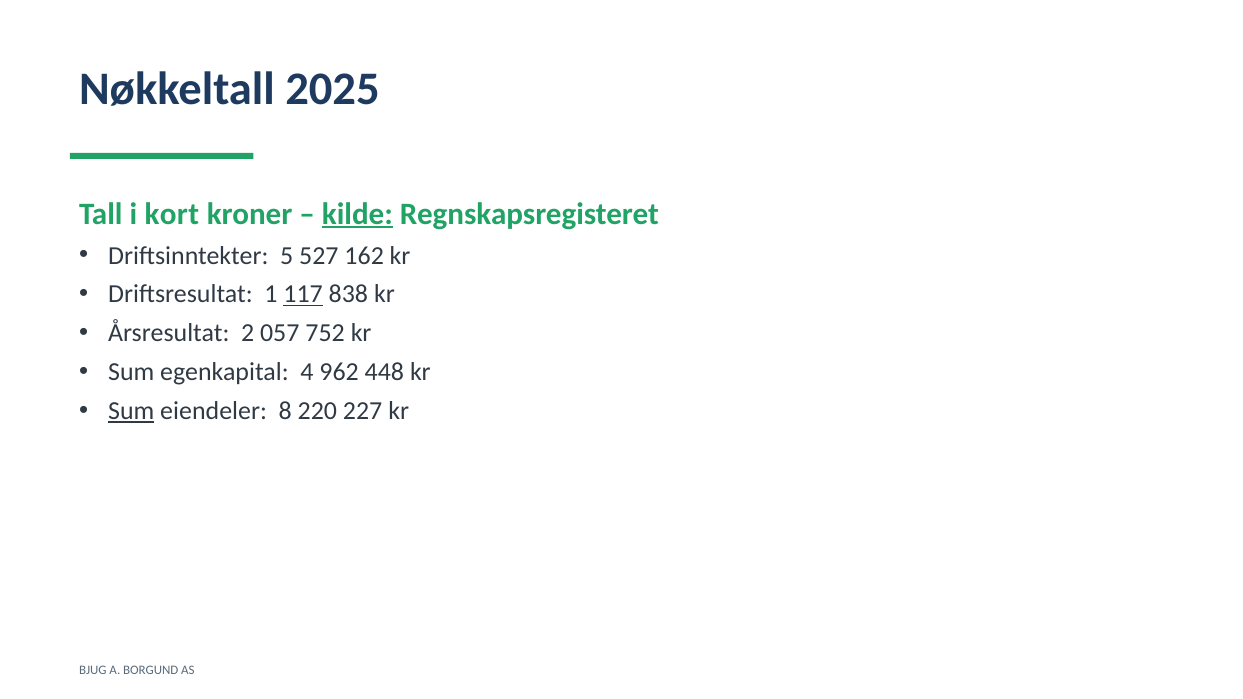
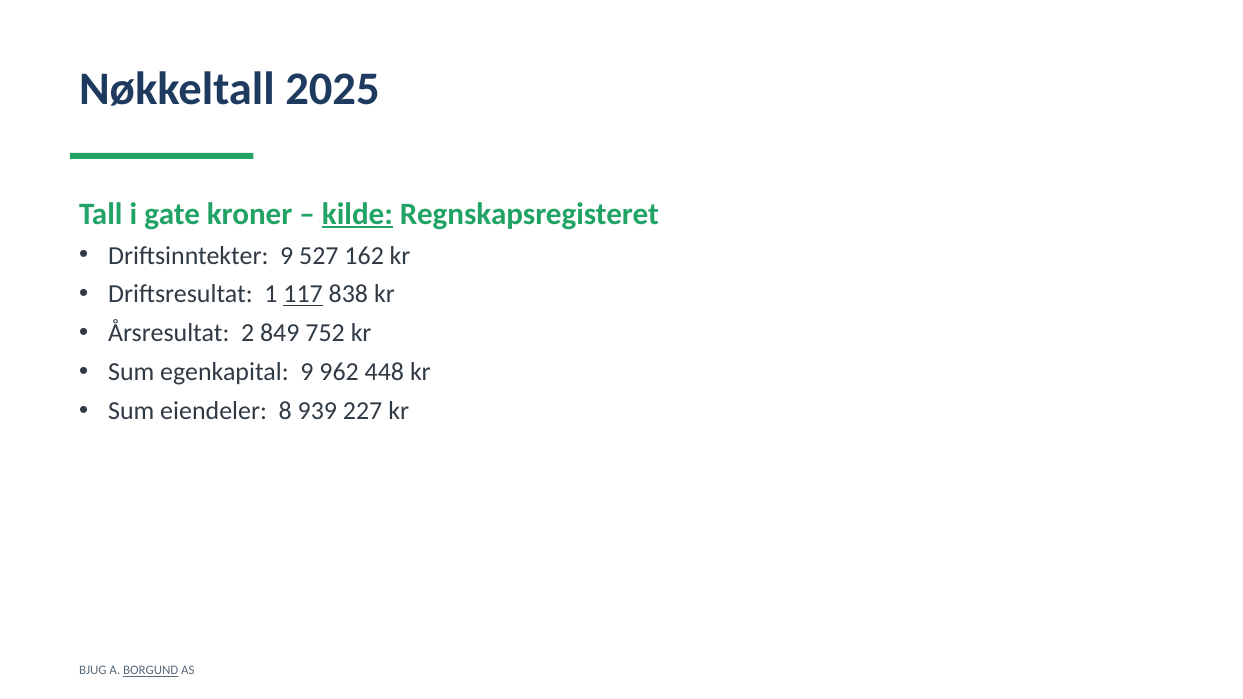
kort: kort -> gate
Driftsinntekter 5: 5 -> 9
057: 057 -> 849
egenkapital 4: 4 -> 9
Sum at (131, 411) underline: present -> none
220: 220 -> 939
BORGUND underline: none -> present
